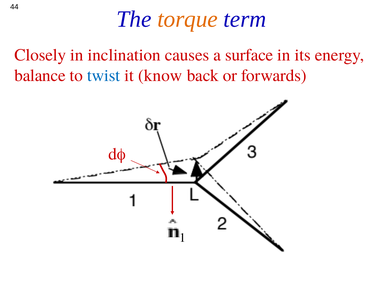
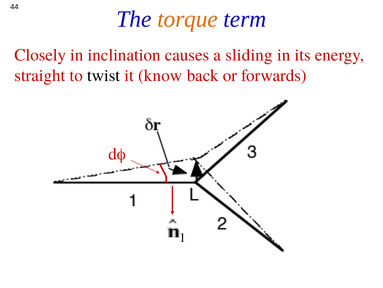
surface: surface -> sliding
balance: balance -> straight
twist colour: blue -> black
